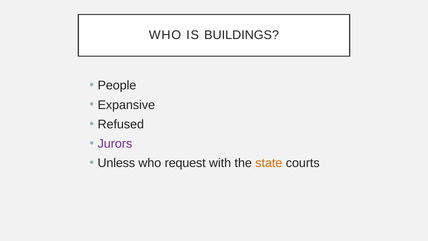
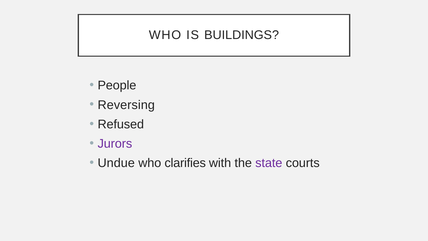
Expansive: Expansive -> Reversing
Unless: Unless -> Undue
request: request -> clarifies
state colour: orange -> purple
